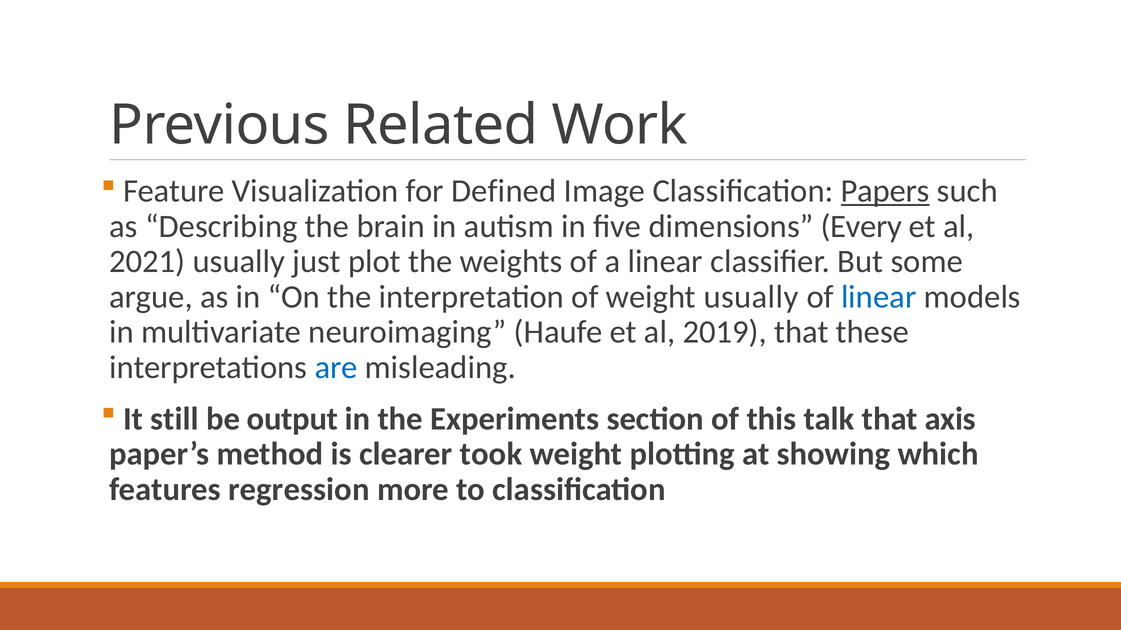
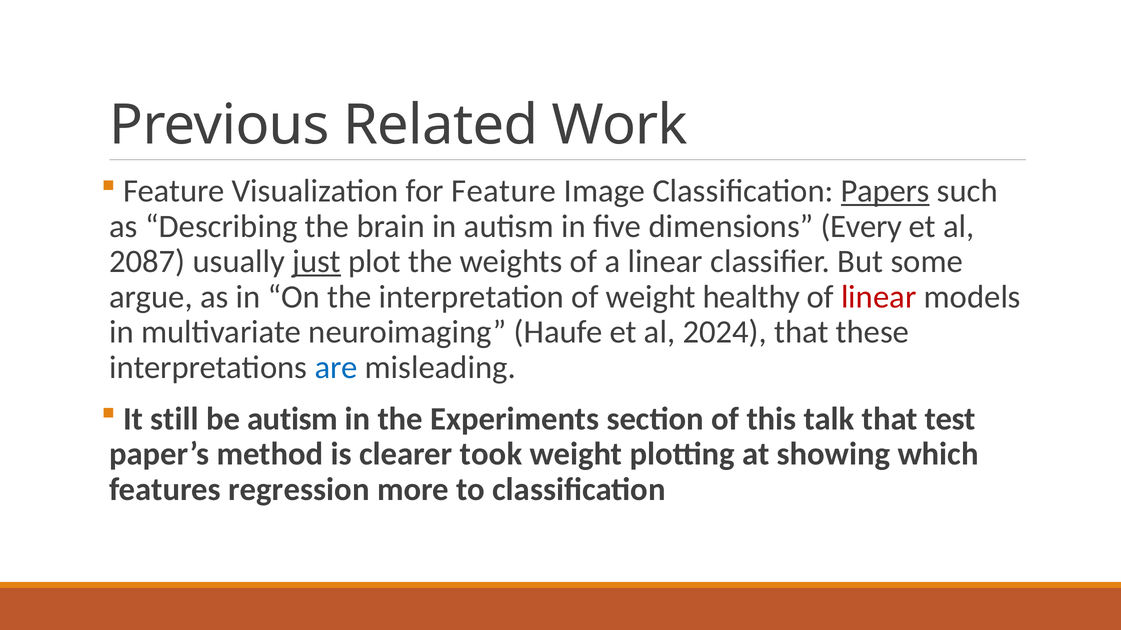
for Defined: Defined -> Feature
2021: 2021 -> 2087
just underline: none -> present
weight usually: usually -> healthy
linear at (879, 297) colour: blue -> red
2019: 2019 -> 2024
be output: output -> autism
axis: axis -> test
